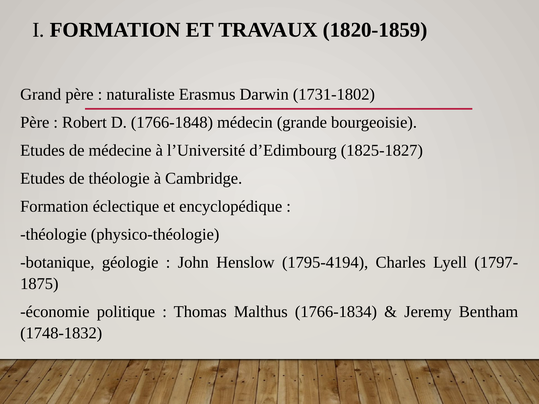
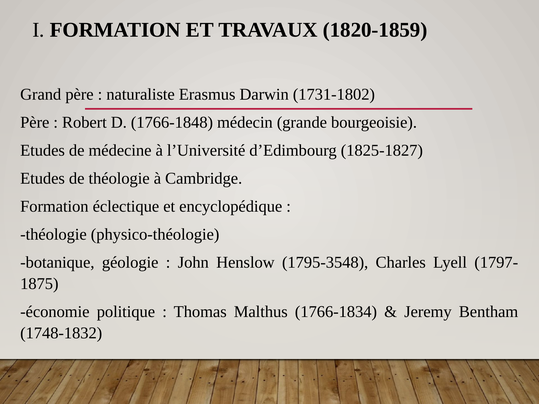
1795-4194: 1795-4194 -> 1795-3548
